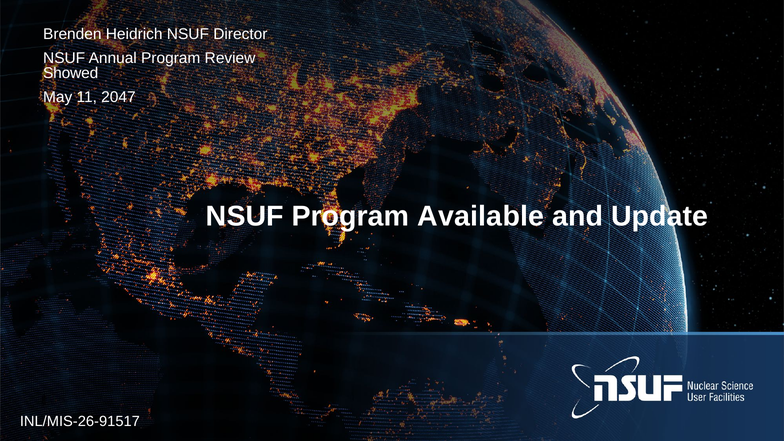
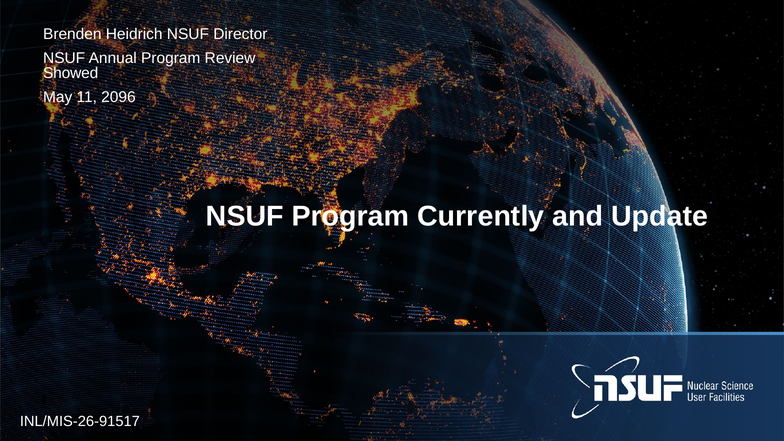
2047: 2047 -> 2096
Available: Available -> Currently
